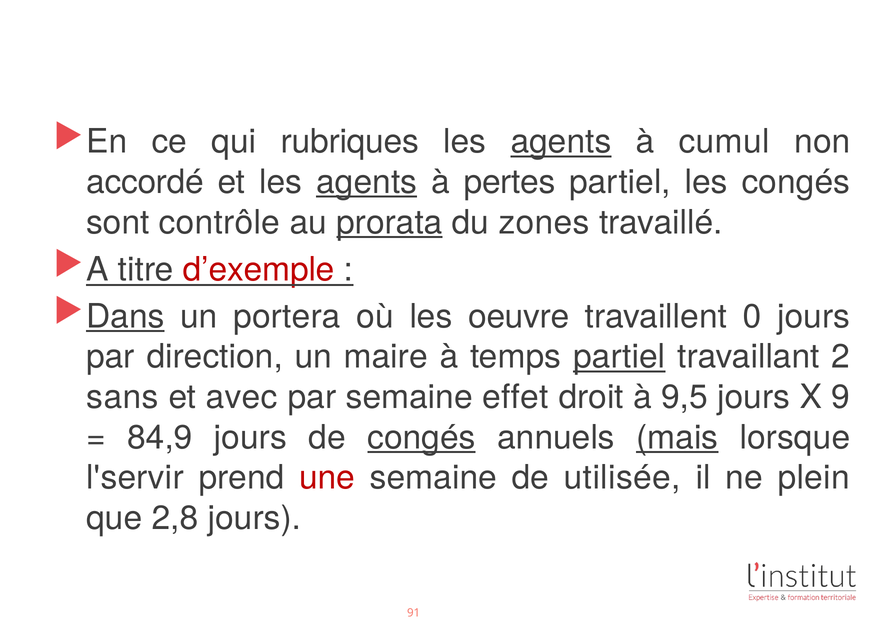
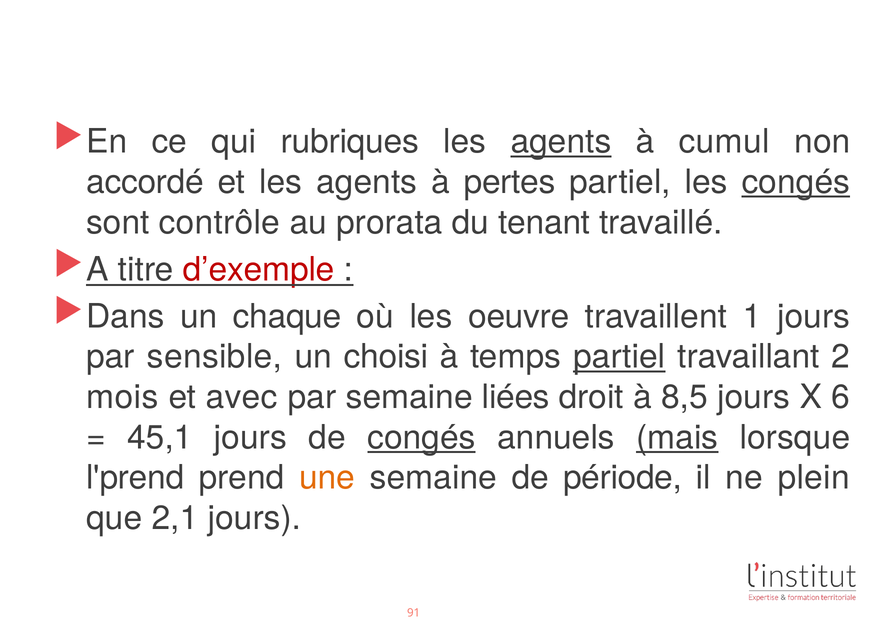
agents at (367, 182) underline: present -> none
congés at (796, 182) underline: none -> present
prorata underline: present -> none
zones: zones -> tenant
Dans underline: present -> none
portera: portera -> chaque
0: 0 -> 1
direction: direction -> sensible
maire: maire -> choisi
sans: sans -> mois
effet: effet -> liées
9,5: 9,5 -> 8,5
9: 9 -> 6
84,9: 84,9 -> 45,1
l'servir: l'servir -> l'prend
une colour: red -> orange
utilisée: utilisée -> période
2,8: 2,8 -> 2,1
